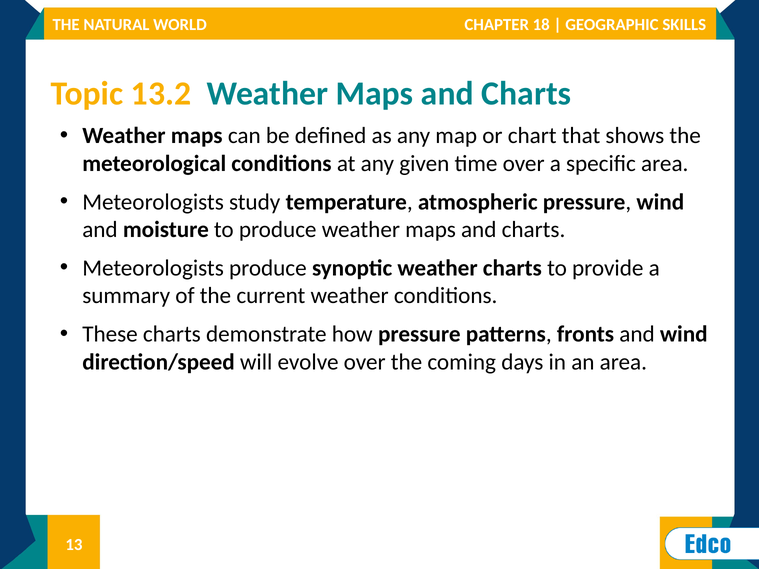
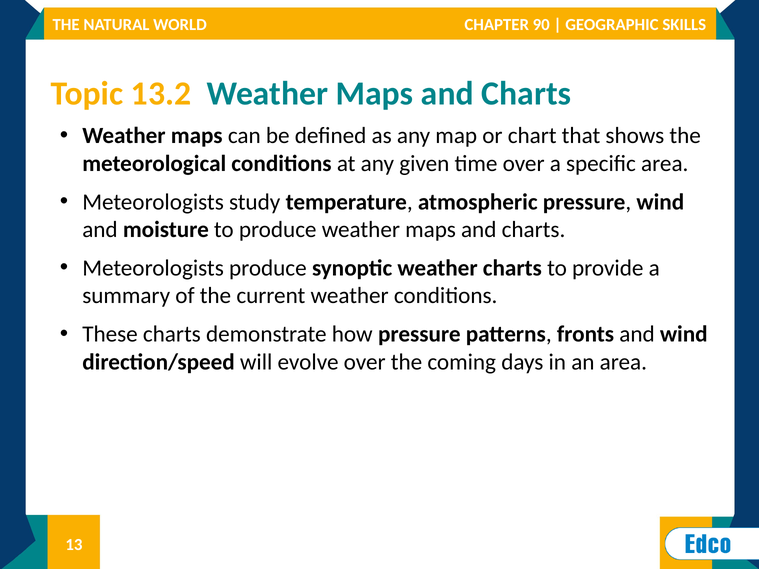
18: 18 -> 90
